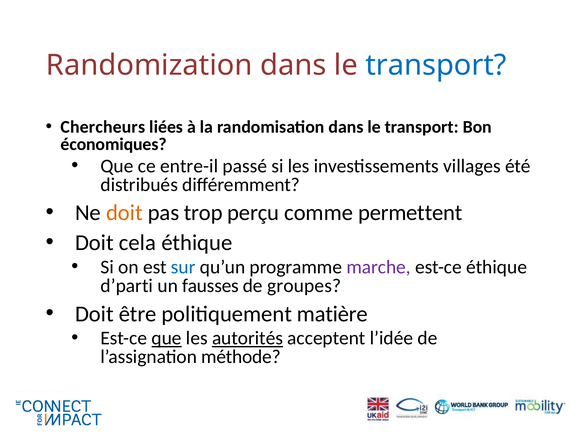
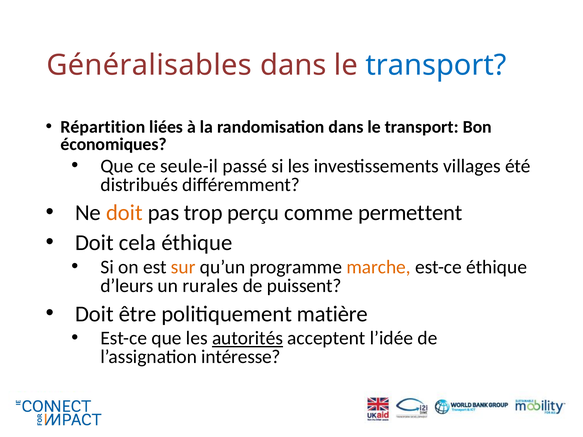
Randomization: Randomization -> Généralisables
Chercheurs: Chercheurs -> Répartition
entre-il: entre-il -> seule-il
sur colour: blue -> orange
marche colour: purple -> orange
d’parti: d’parti -> d’leurs
fausses: fausses -> rurales
groupes: groupes -> puissent
que at (167, 338) underline: present -> none
méthode: méthode -> intéresse
